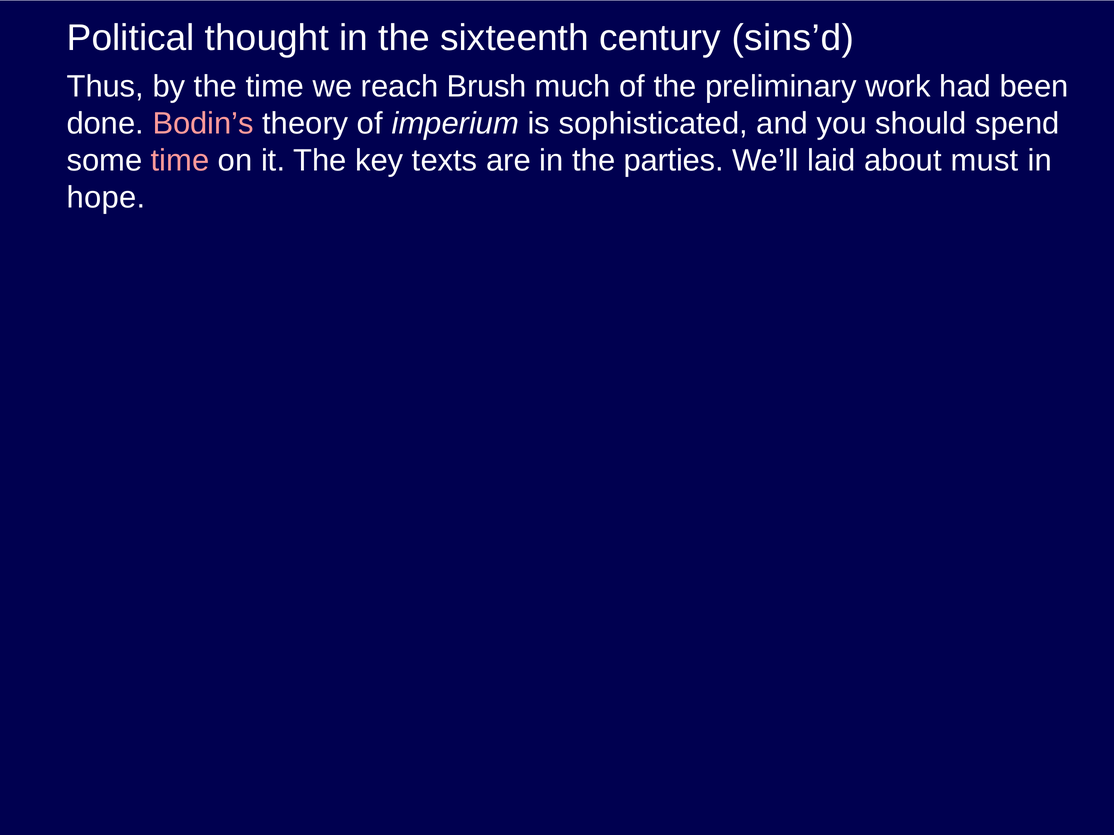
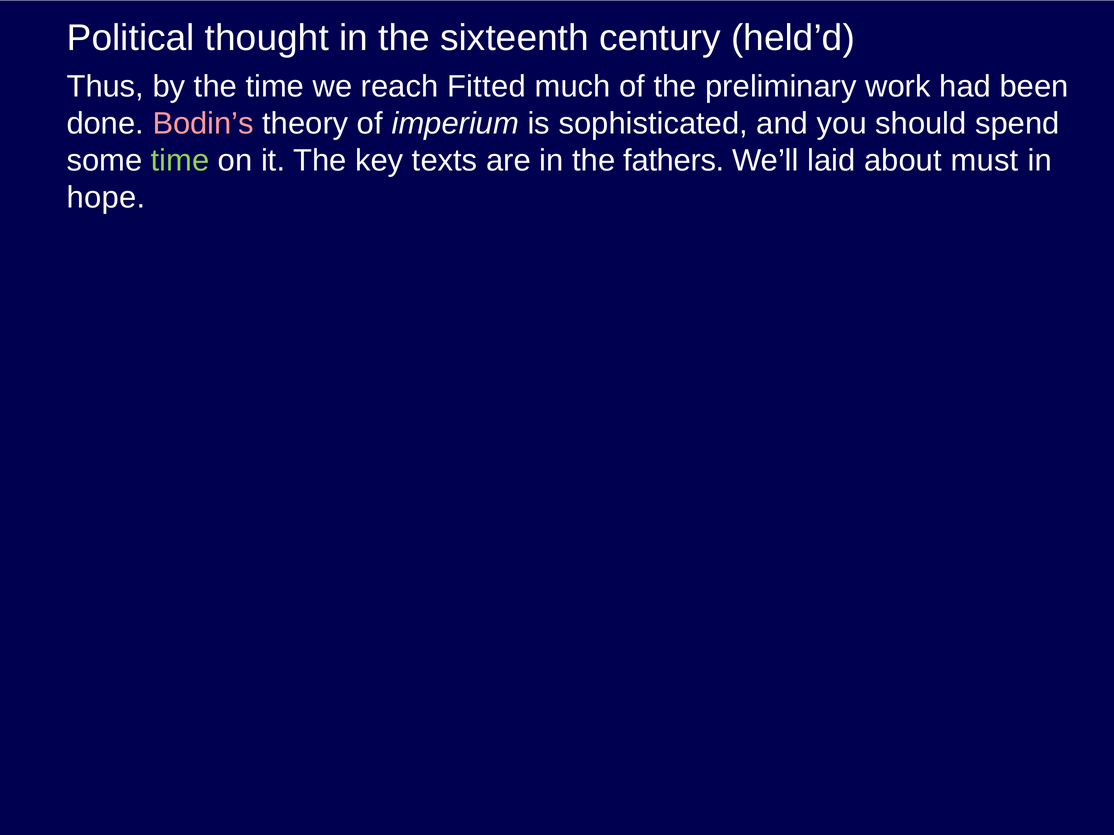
sins’d: sins’d -> held’d
Brush: Brush -> Fitted
time at (180, 161) colour: pink -> light green
parties: parties -> fathers
